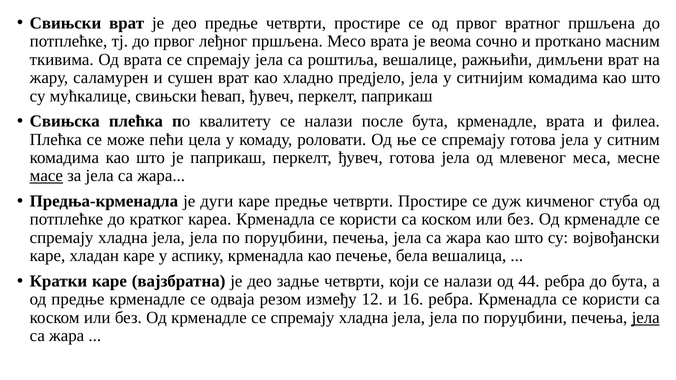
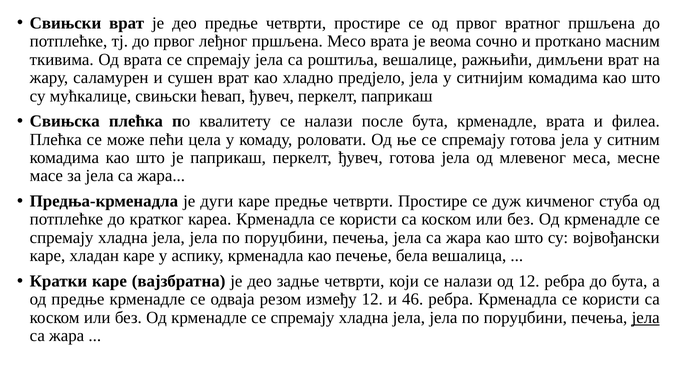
масе underline: present -> none
од 44: 44 -> 12
16: 16 -> 46
